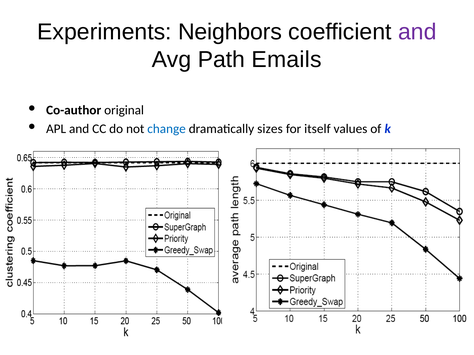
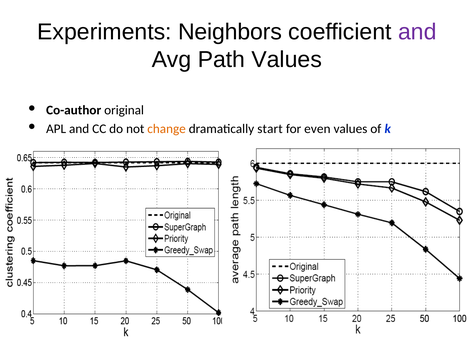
Path Emails: Emails -> Values
change colour: blue -> orange
sizes: sizes -> start
itself: itself -> even
